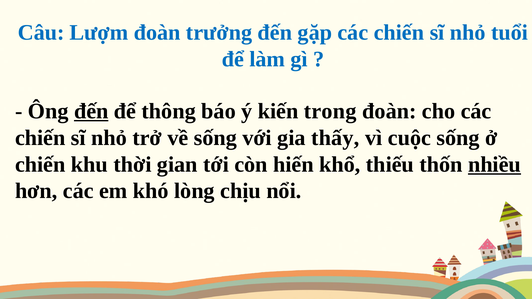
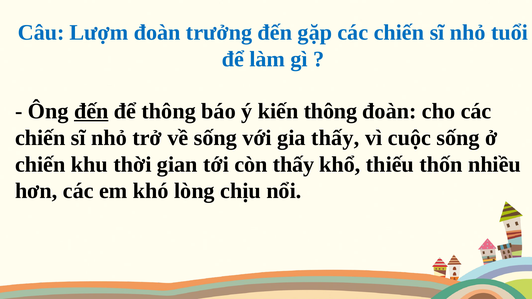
kiến trong: trong -> thông
còn hiến: hiến -> thấy
nhiều underline: present -> none
